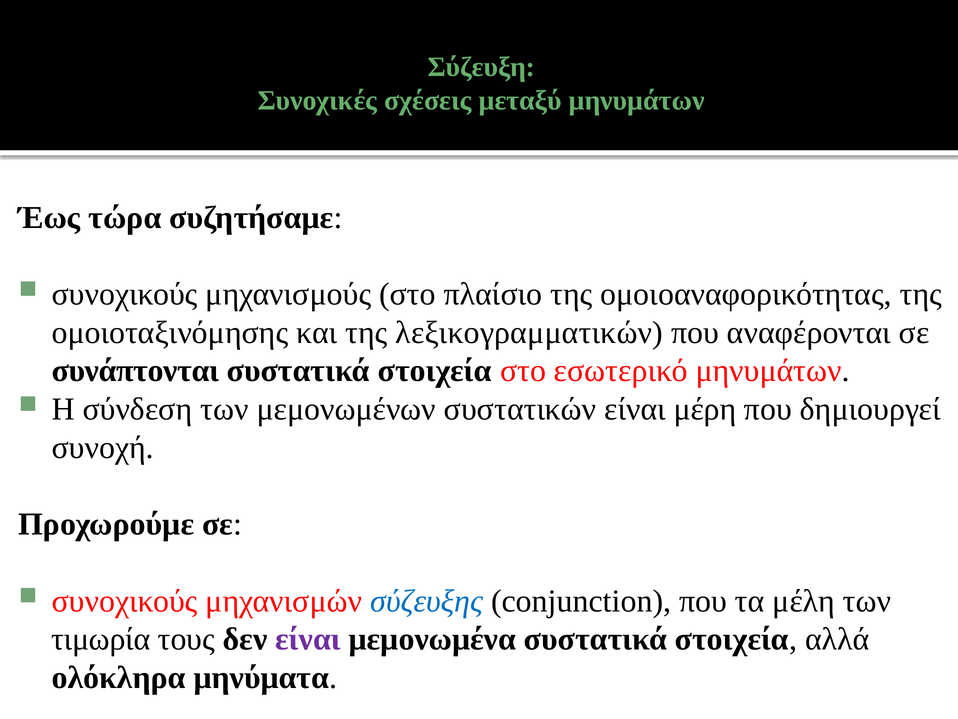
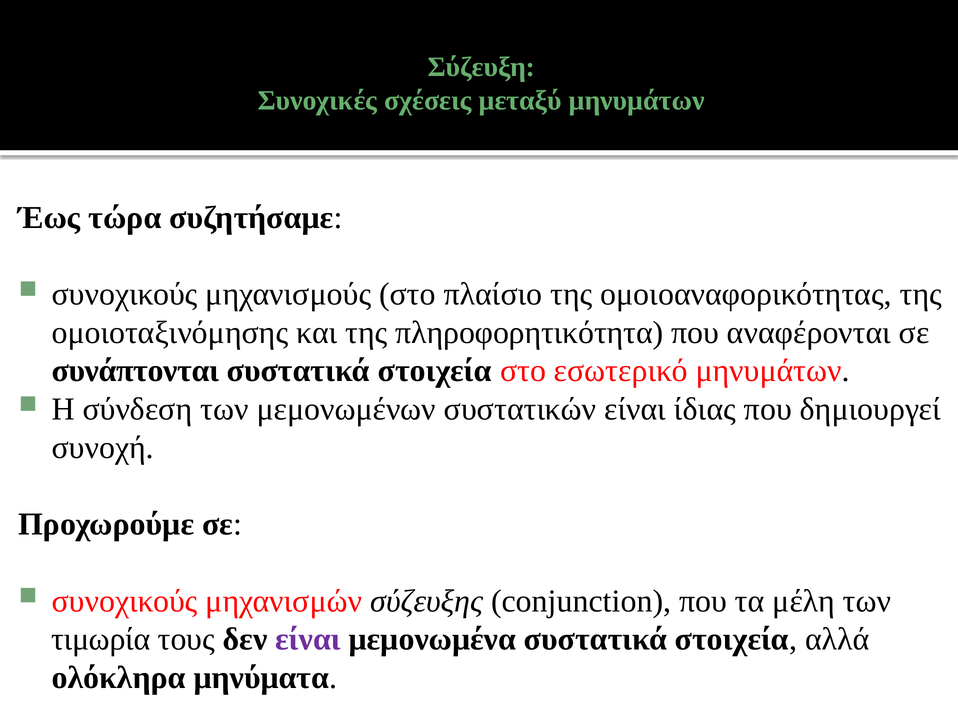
λεξικογραμματικών: λεξικογραμματικών -> πληροφορητικότητα
μέρη: μέρη -> ίδιας
σύζευξης colour: blue -> black
